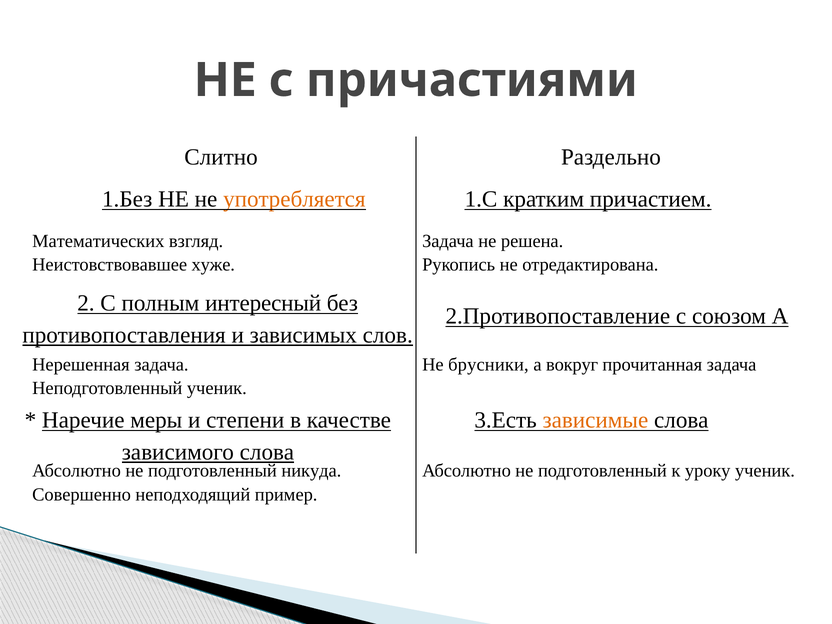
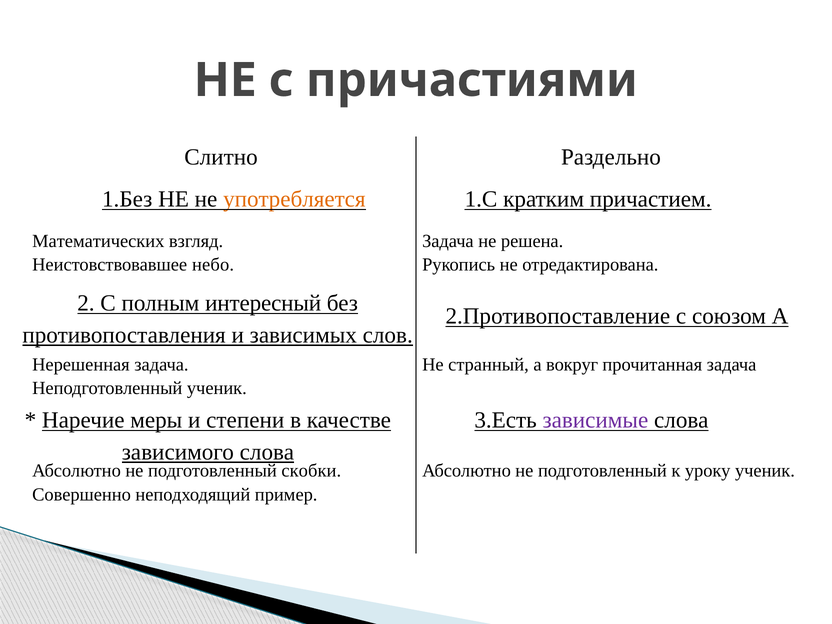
хуже: хуже -> небо
брусники: брусники -> странный
зависимые colour: orange -> purple
никуда: никуда -> скобки
